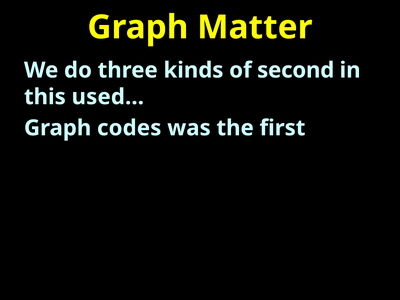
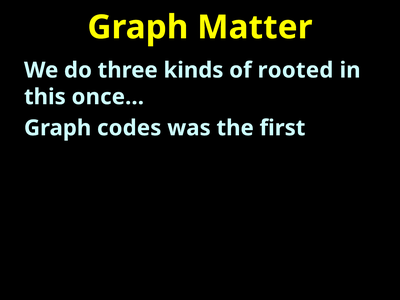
second: second -> rooted
used…: used… -> once…
